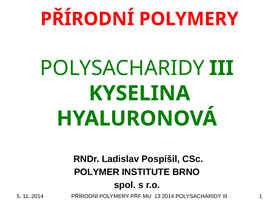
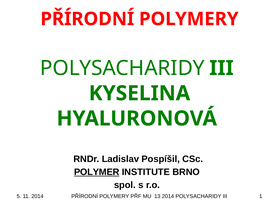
POLYMER underline: none -> present
